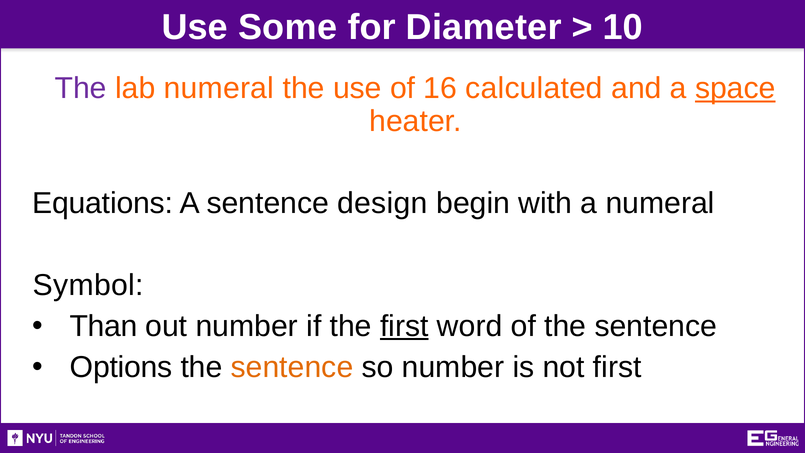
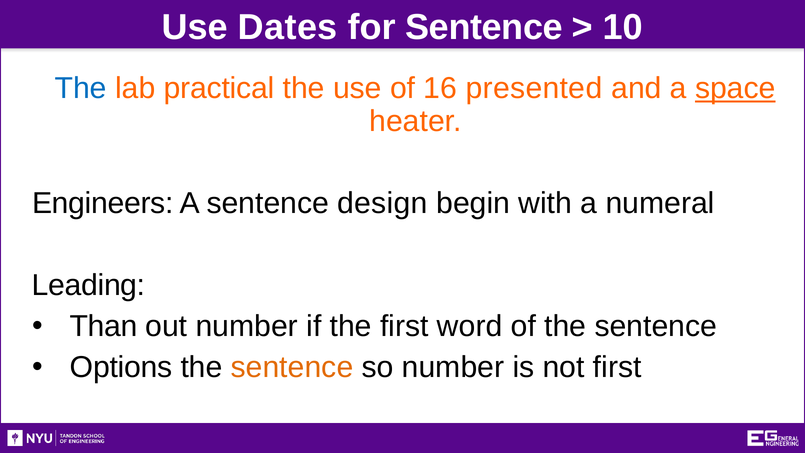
Some: Some -> Dates
for Diameter: Diameter -> Sentence
The at (81, 88) colour: purple -> blue
lab numeral: numeral -> practical
calculated: calculated -> presented
Equations: Equations -> Engineers
Symbol: Symbol -> Leading
first at (404, 326) underline: present -> none
